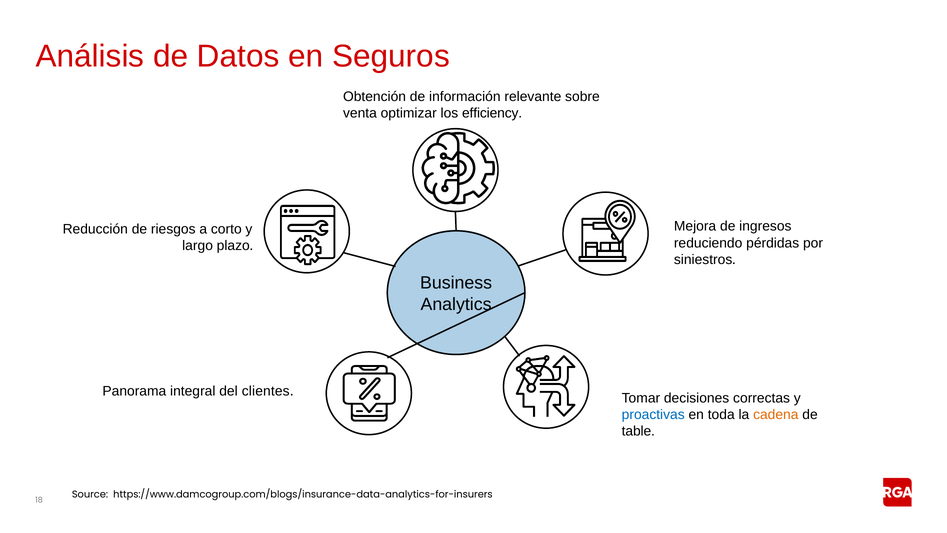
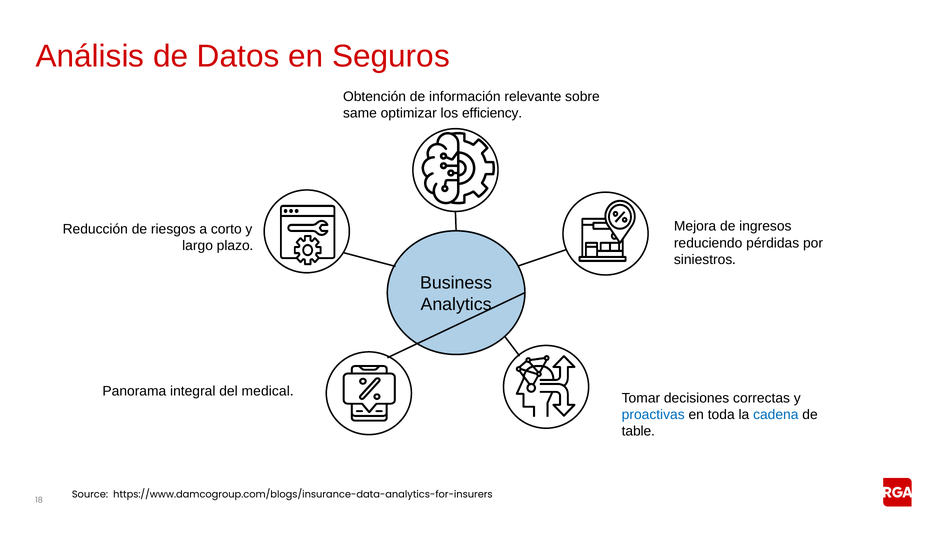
venta: venta -> same
clientes: clientes -> medical
cadena colour: orange -> blue
